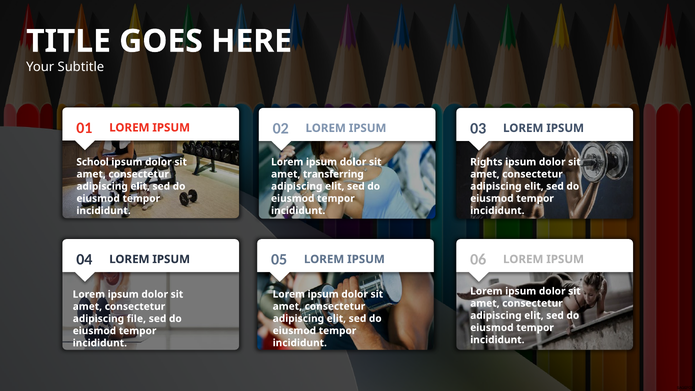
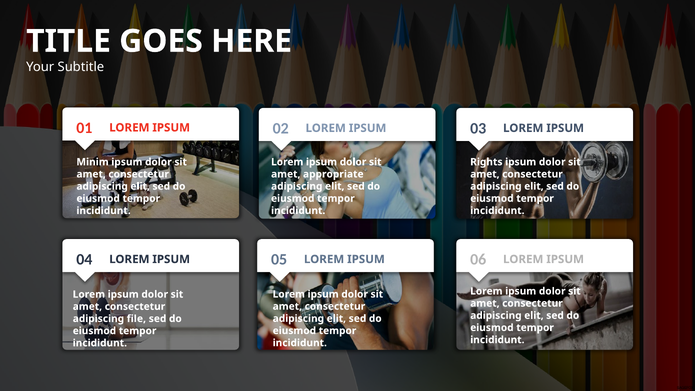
School: School -> Minim
transferring: transferring -> appropriate
